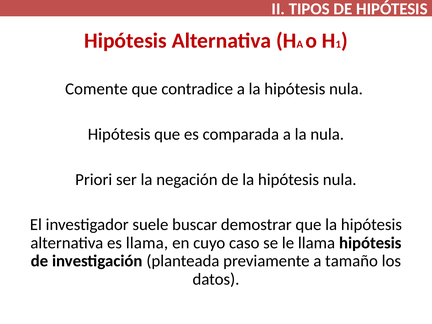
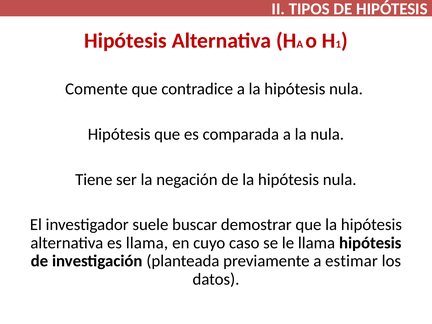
Priori: Priori -> Tiene
tamaño: tamaño -> estimar
